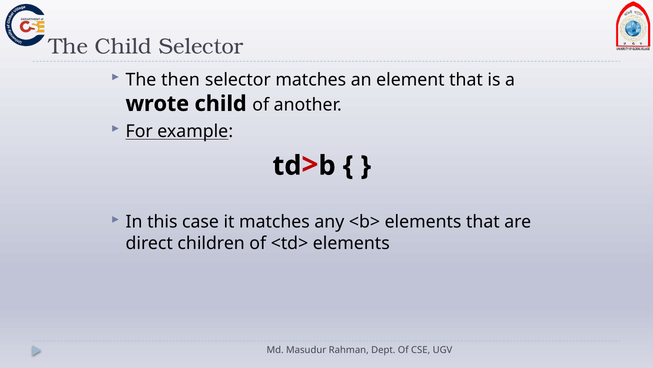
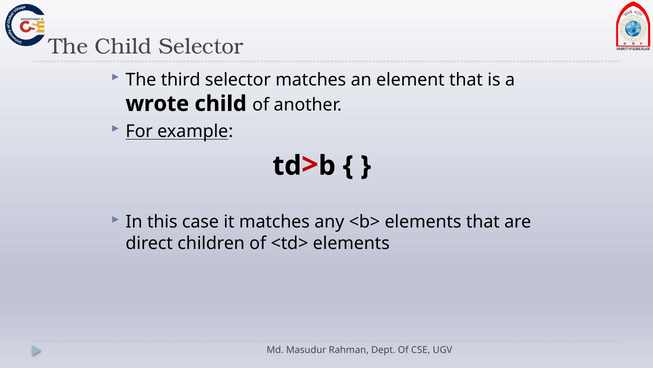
then: then -> third
